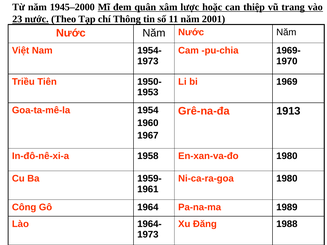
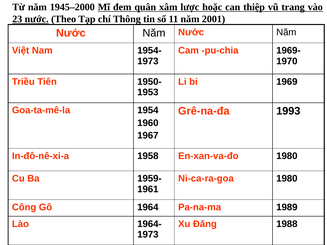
1913: 1913 -> 1993
